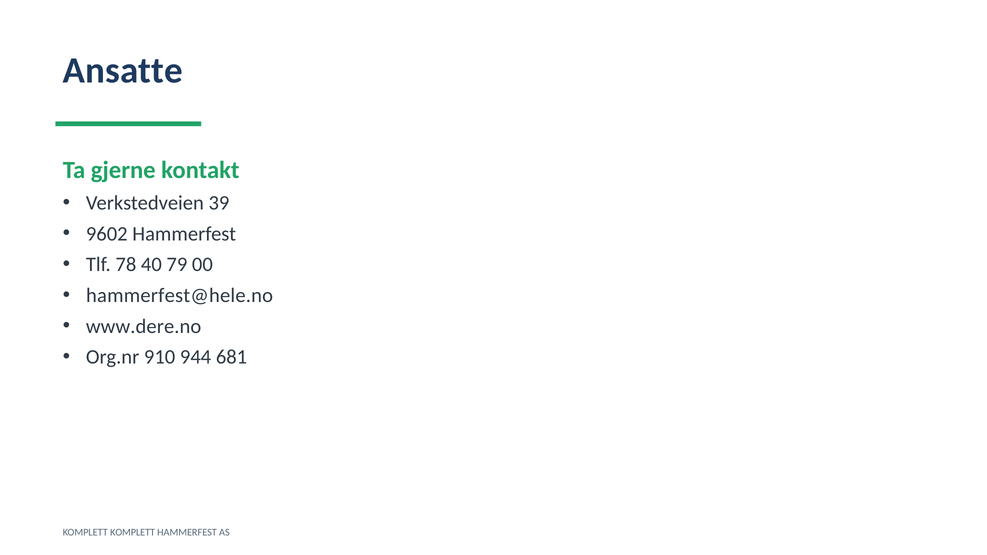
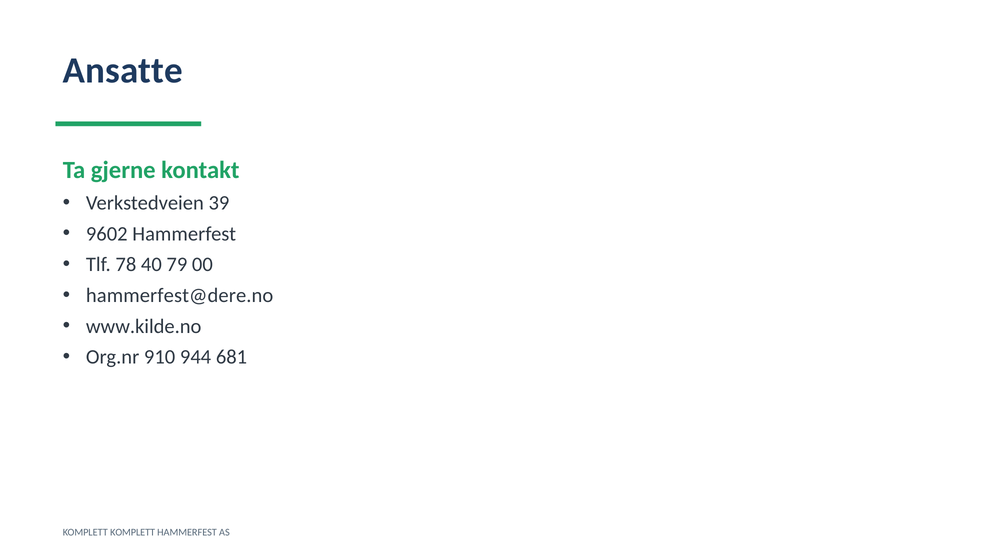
hammerfest@hele.no: hammerfest@hele.no -> hammerfest@dere.no
www.dere.no: www.dere.no -> www.kilde.no
